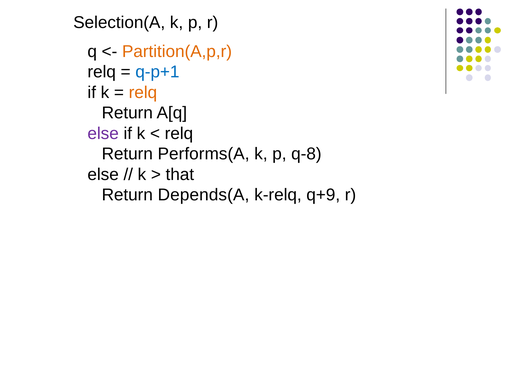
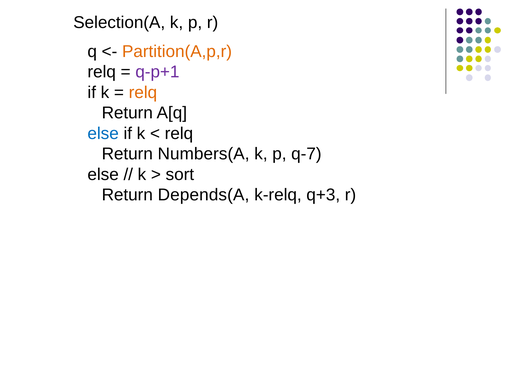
q-p+1 colour: blue -> purple
else at (103, 133) colour: purple -> blue
Performs(A: Performs(A -> Numbers(A
q-8: q-8 -> q-7
that: that -> sort
q+9: q+9 -> q+3
